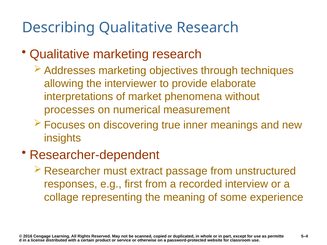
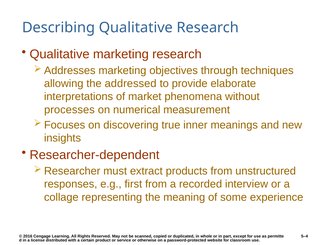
interviewer: interviewer -> addressed
passage: passage -> products
